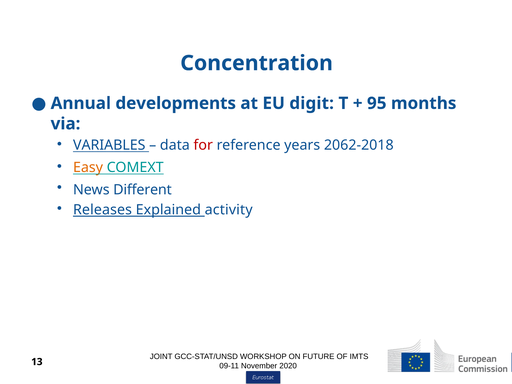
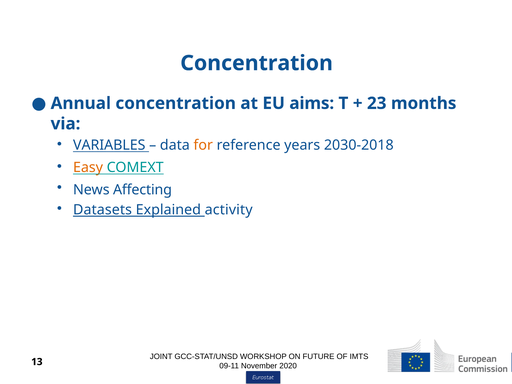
Annual developments: developments -> concentration
digit: digit -> aims
95: 95 -> 23
for colour: red -> orange
2062-2018: 2062-2018 -> 2030-2018
Different: Different -> Affecting
Releases: Releases -> Datasets
